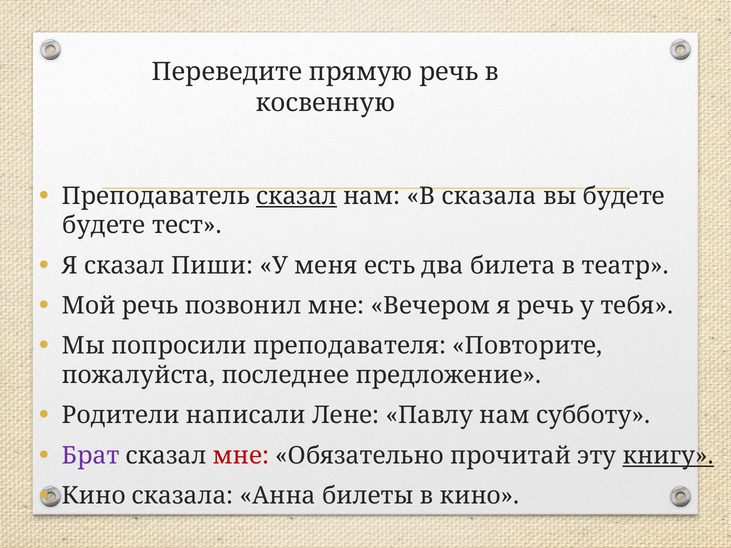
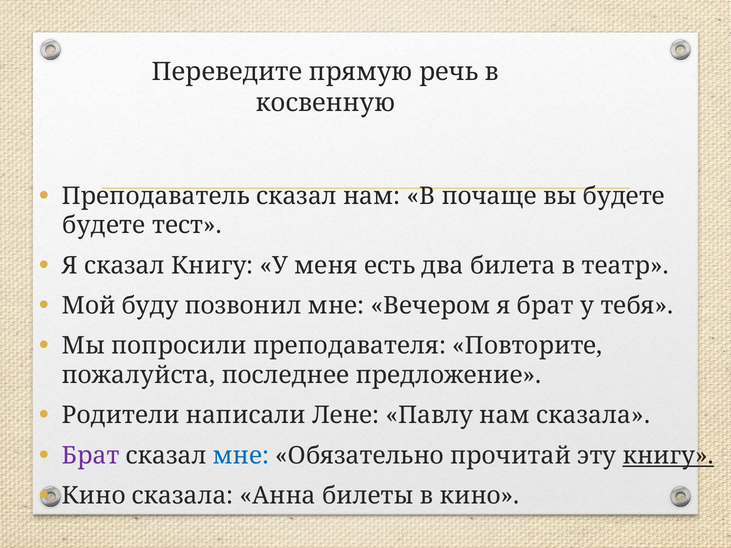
сказал at (297, 196) underline: present -> none
В сказала: сказала -> почаще
сказал Пиши: Пиши -> Книгу
Мой речь: речь -> буду
я речь: речь -> брат
нам субботу: субботу -> сказала
мне at (241, 456) colour: red -> blue
